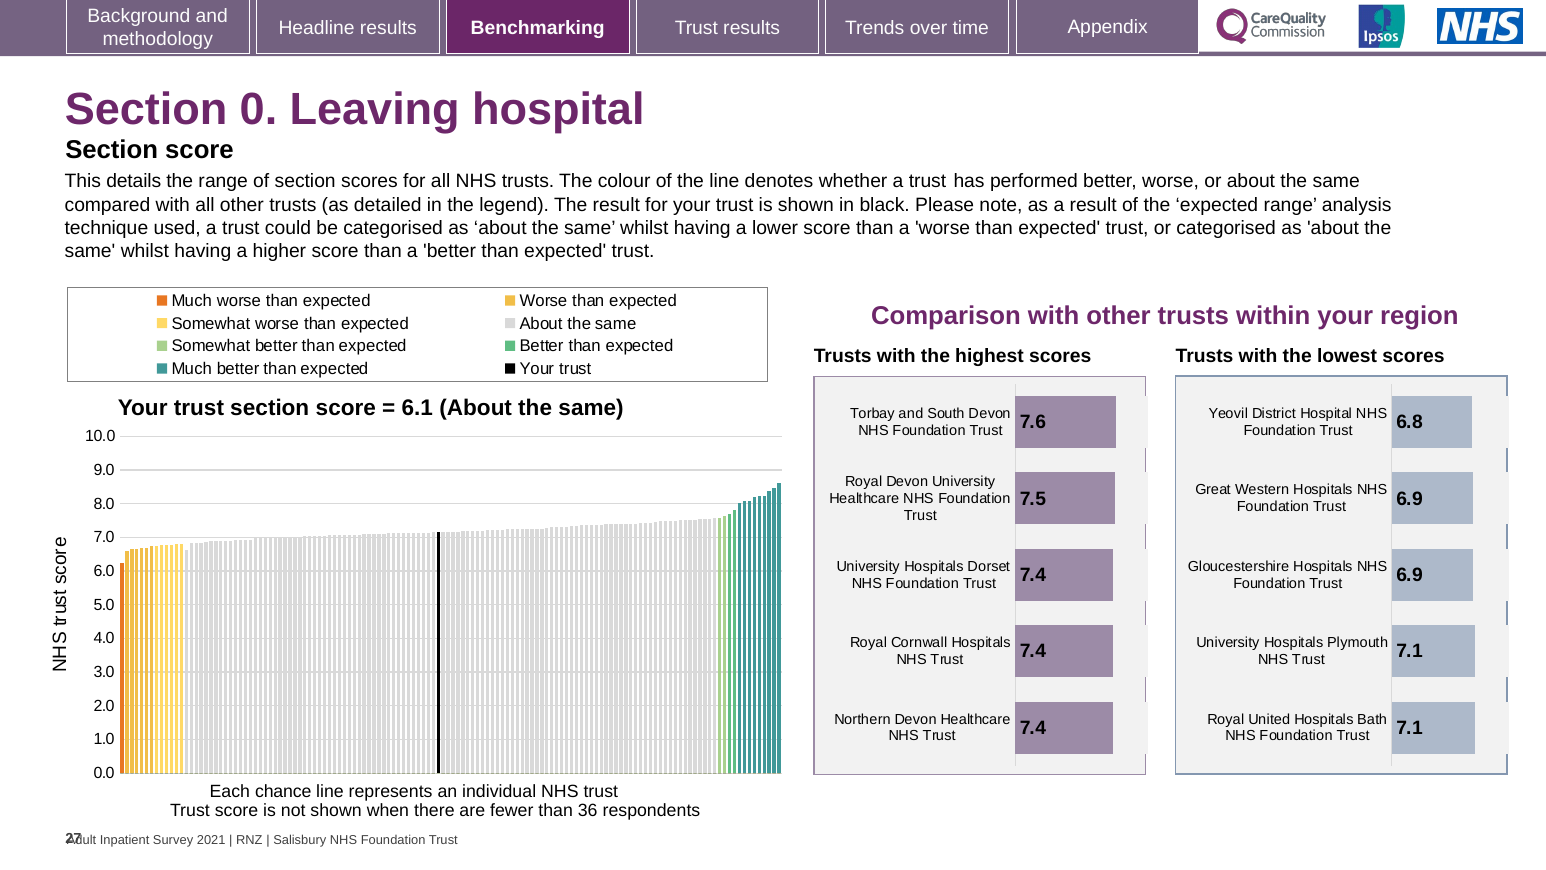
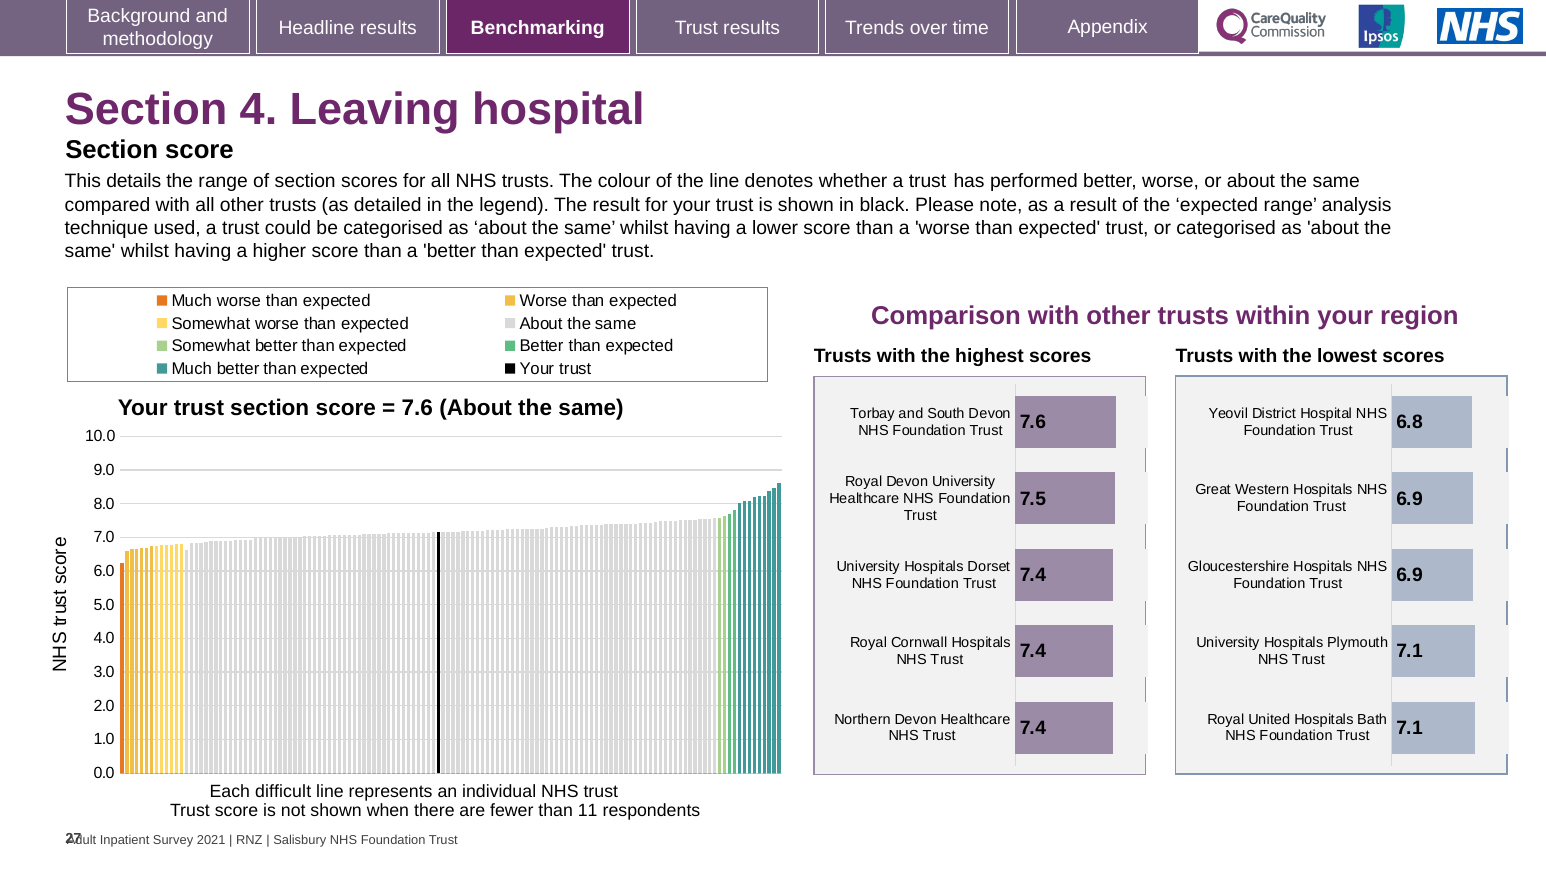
0: 0 -> 4
6.1 at (417, 408): 6.1 -> 7.6
chance: chance -> difficult
36: 36 -> 11
